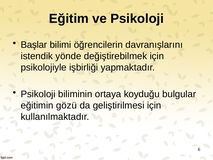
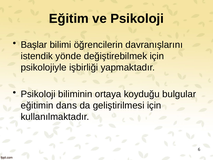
gözü: gözü -> dans
